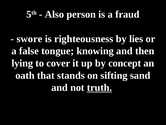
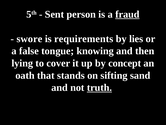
Also: Also -> Sent
fraud underline: none -> present
righteousness: righteousness -> requirements
